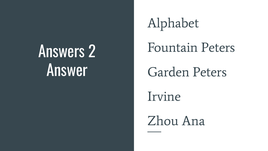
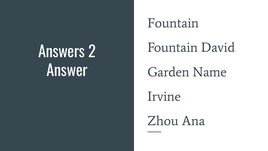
Alphabet at (173, 23): Alphabet -> Fountain
Fountain Peters: Peters -> David
Garden Peters: Peters -> Name
